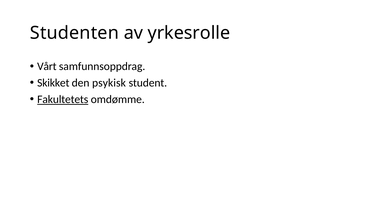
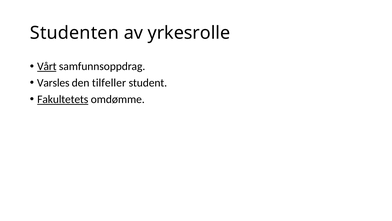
Vårt underline: none -> present
Skikket: Skikket -> Varsles
psykisk: psykisk -> tilfeller
